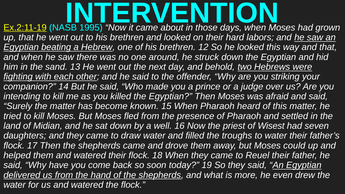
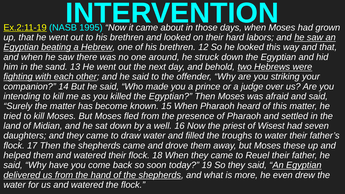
could: could -> these
